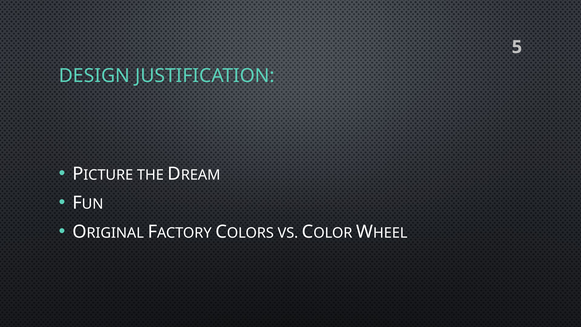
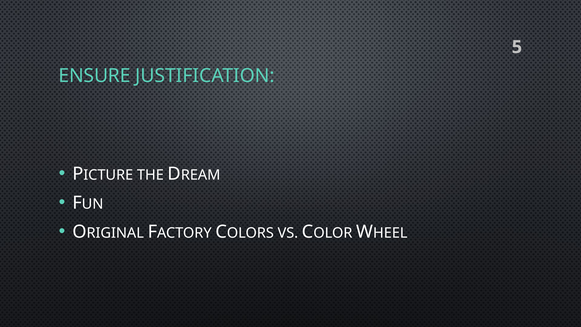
DESIGN: DESIGN -> ENSURE
